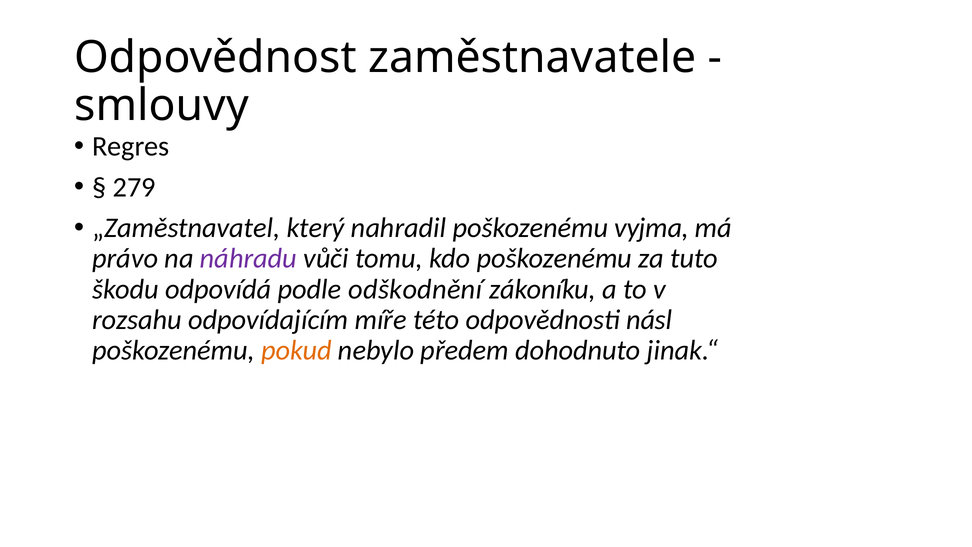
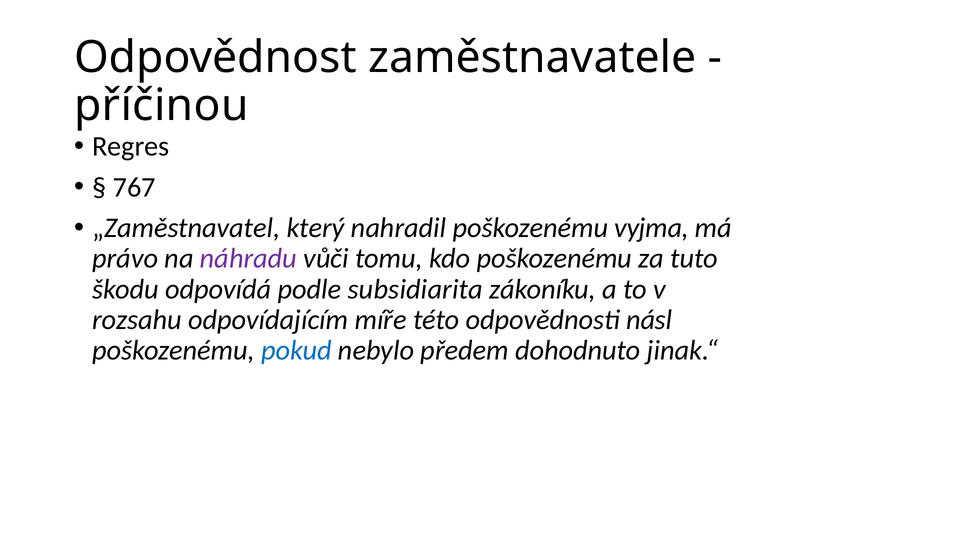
smlouvy: smlouvy -> příčinou
279: 279 -> 767
odškodnění: odškodnění -> subsidiarita
pokud colour: orange -> blue
